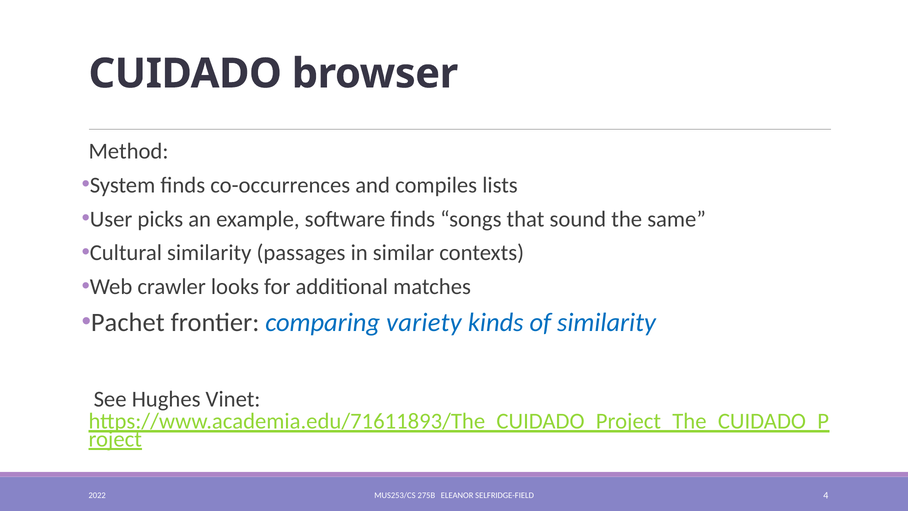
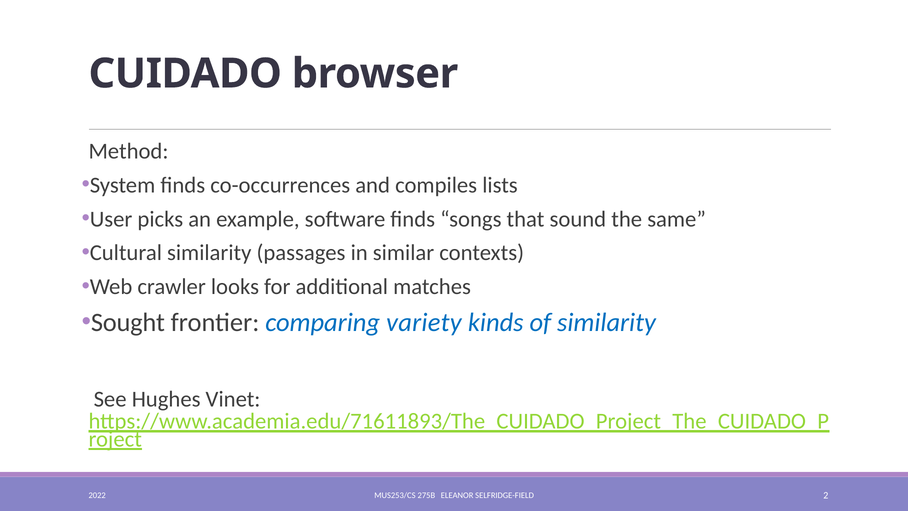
Pachet: Pachet -> Sought
4: 4 -> 2
